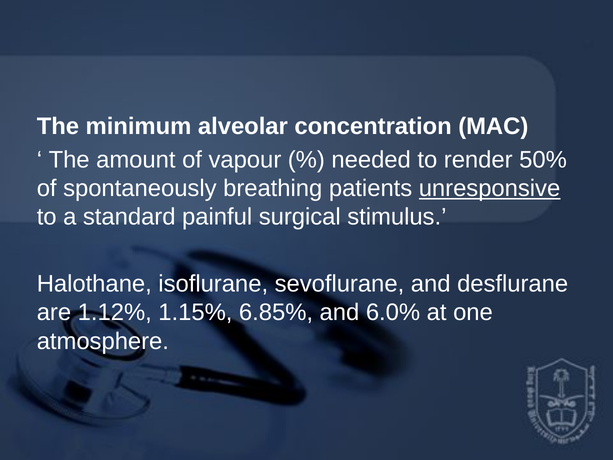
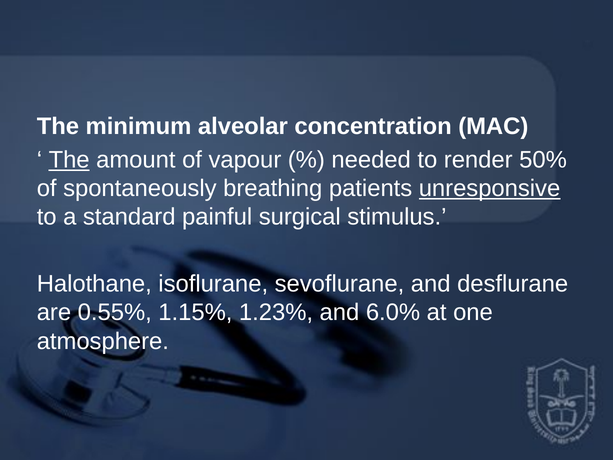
The at (69, 160) underline: none -> present
1.12%: 1.12% -> 0.55%
6.85%: 6.85% -> 1.23%
